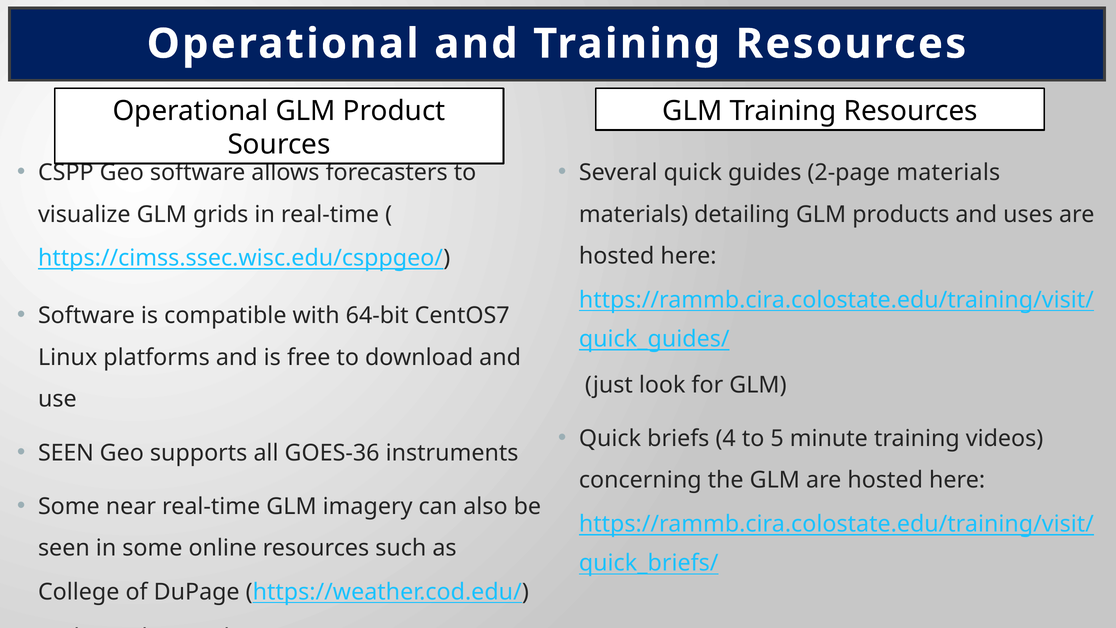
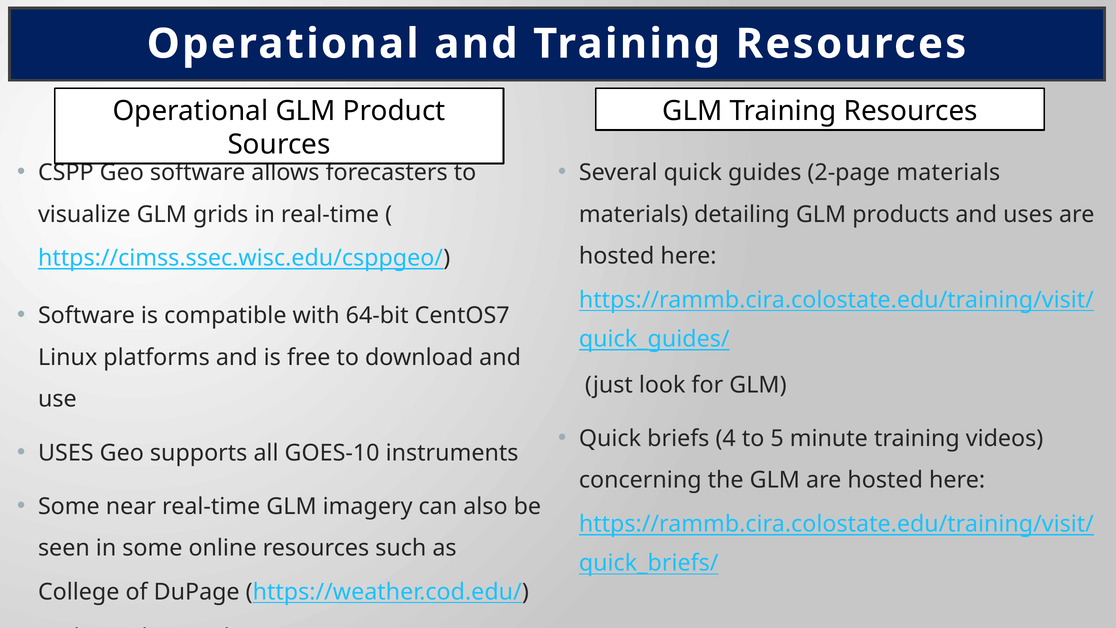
SEEN at (66, 453): SEEN -> USES
GOES-36: GOES-36 -> GOES-10
